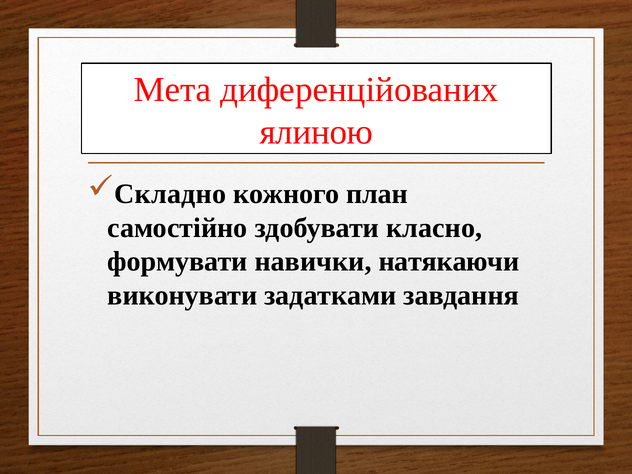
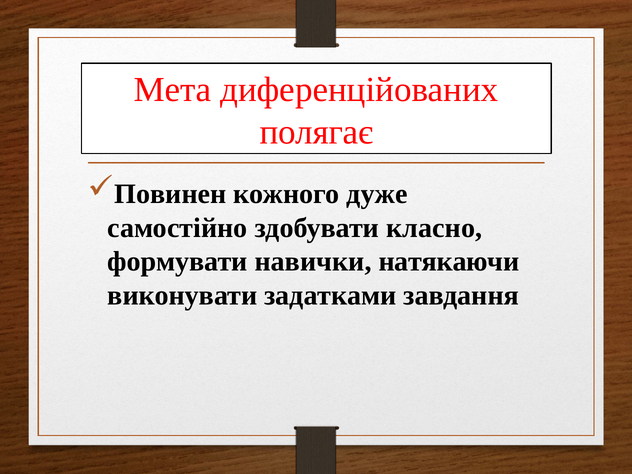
ялиною: ялиною -> полягає
Складно: Складно -> Повинен
план: план -> дуже
